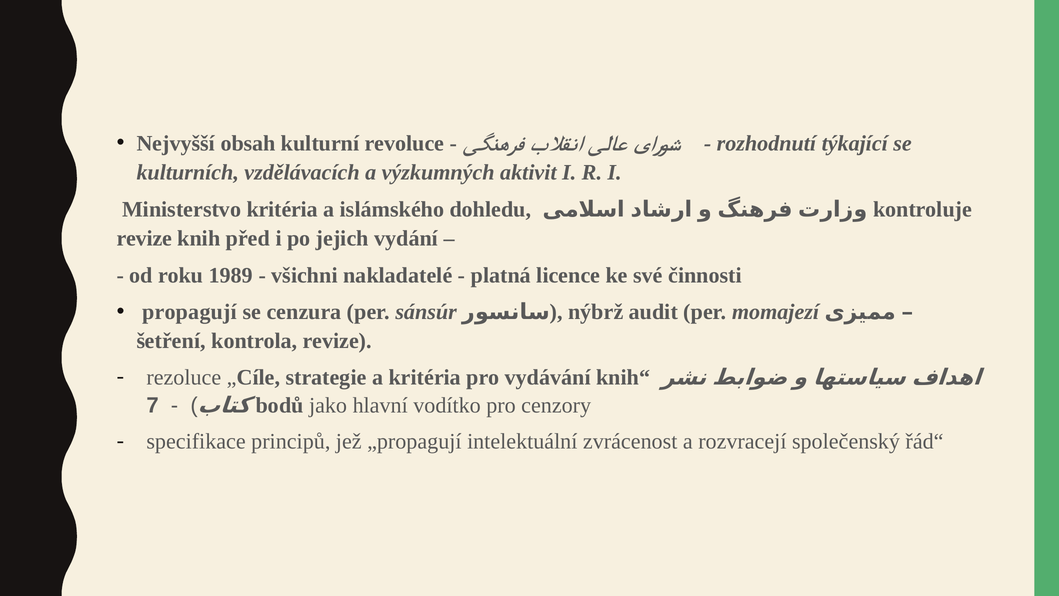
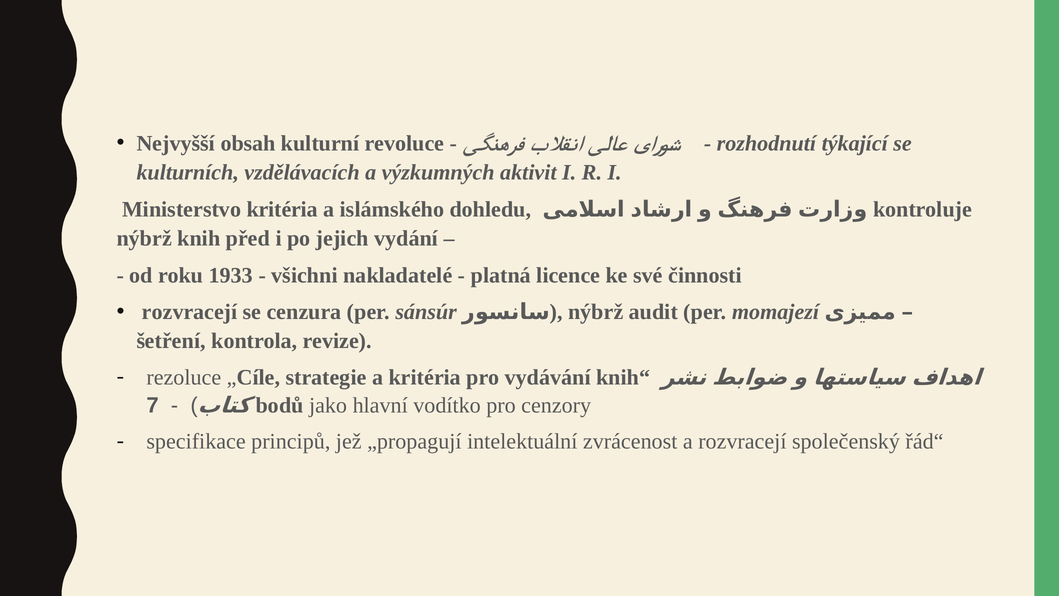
revize at (144, 238): revize -> nýbrž
1989: 1989 -> 1933
propagují at (190, 312): propagují -> rozvracejí
